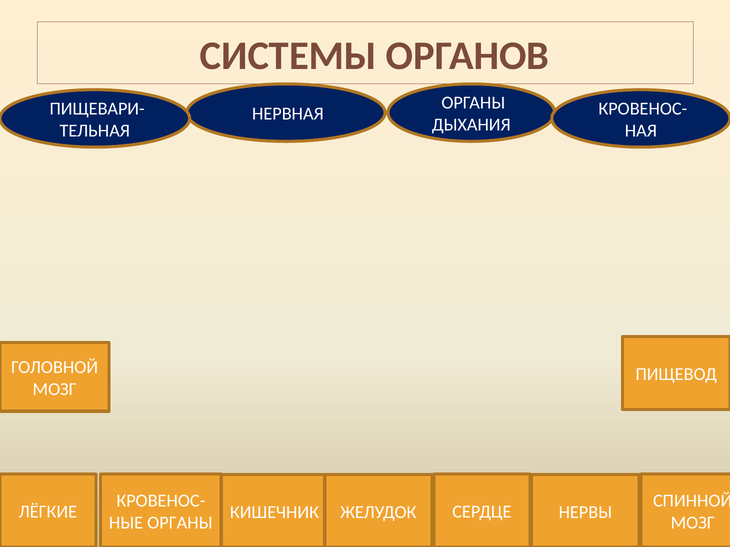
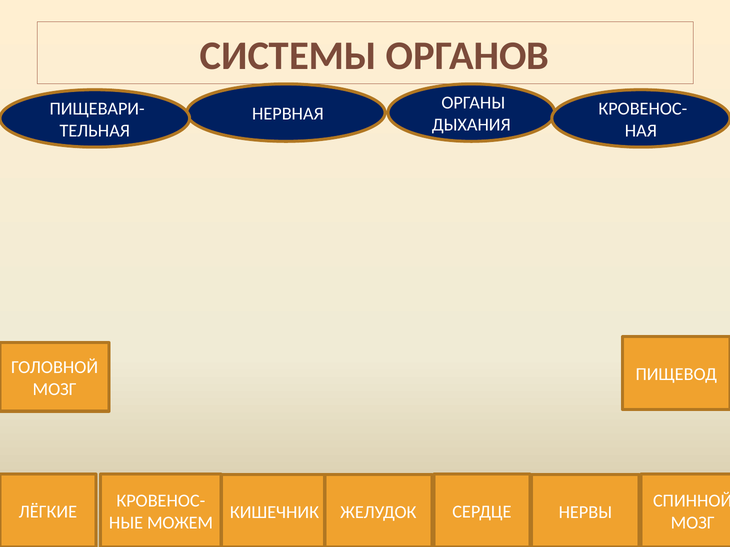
ОРГАНЫ at (180, 523): ОРГАНЫ -> МОЖЕМ
